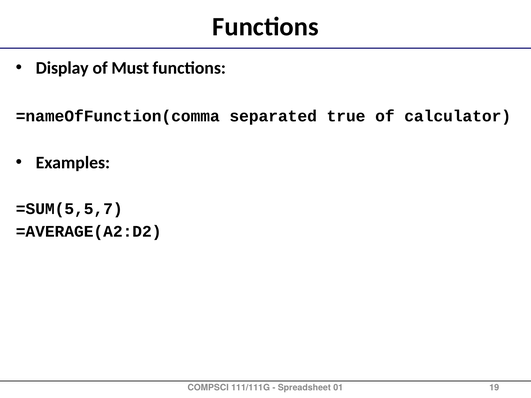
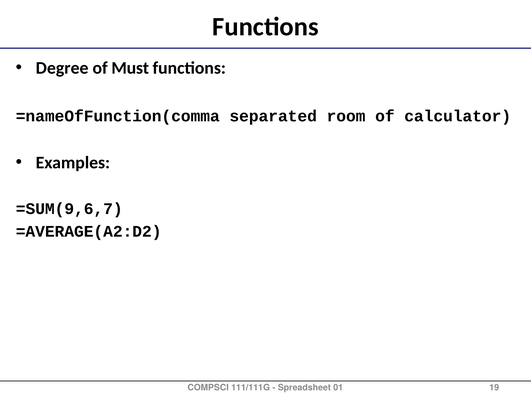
Display: Display -> Degree
true: true -> room
=SUM(5,5,7: =SUM(5,5,7 -> =SUM(9,6,7
